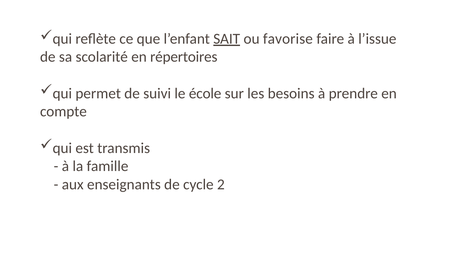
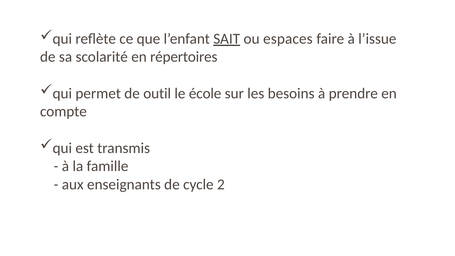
favorise: favorise -> espaces
suivi: suivi -> outil
